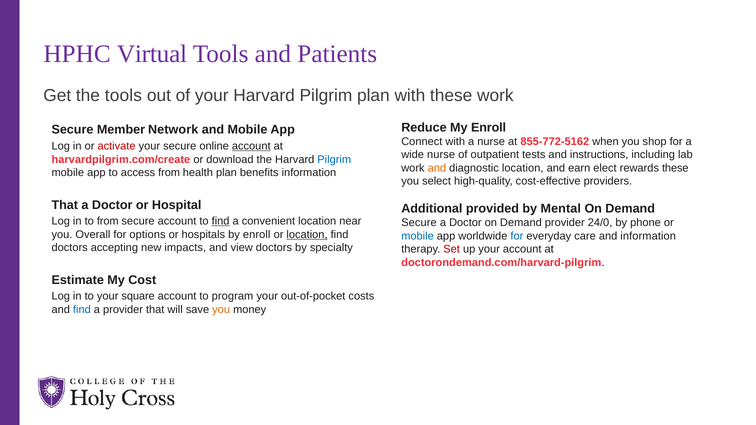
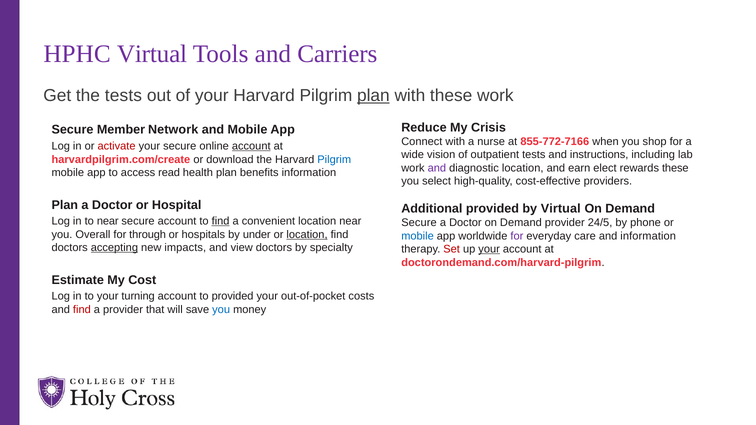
Patients: Patients -> Carriers
the tools: tools -> tests
plan at (373, 96) underline: none -> present
My Enroll: Enroll -> Crisis
855-772-5162: 855-772-5162 -> 855-772-7166
wide nurse: nurse -> vision
and at (437, 168) colour: orange -> purple
access from: from -> read
That at (65, 205): That -> Plan
by Mental: Mental -> Virtual
to from: from -> near
24/0: 24/0 -> 24/5
options: options -> through
by enroll: enroll -> under
for at (517, 236) colour: blue -> purple
accepting underline: none -> present
your at (489, 249) underline: none -> present
square: square -> turning
to program: program -> provided
find at (82, 310) colour: blue -> red
you at (221, 310) colour: orange -> blue
